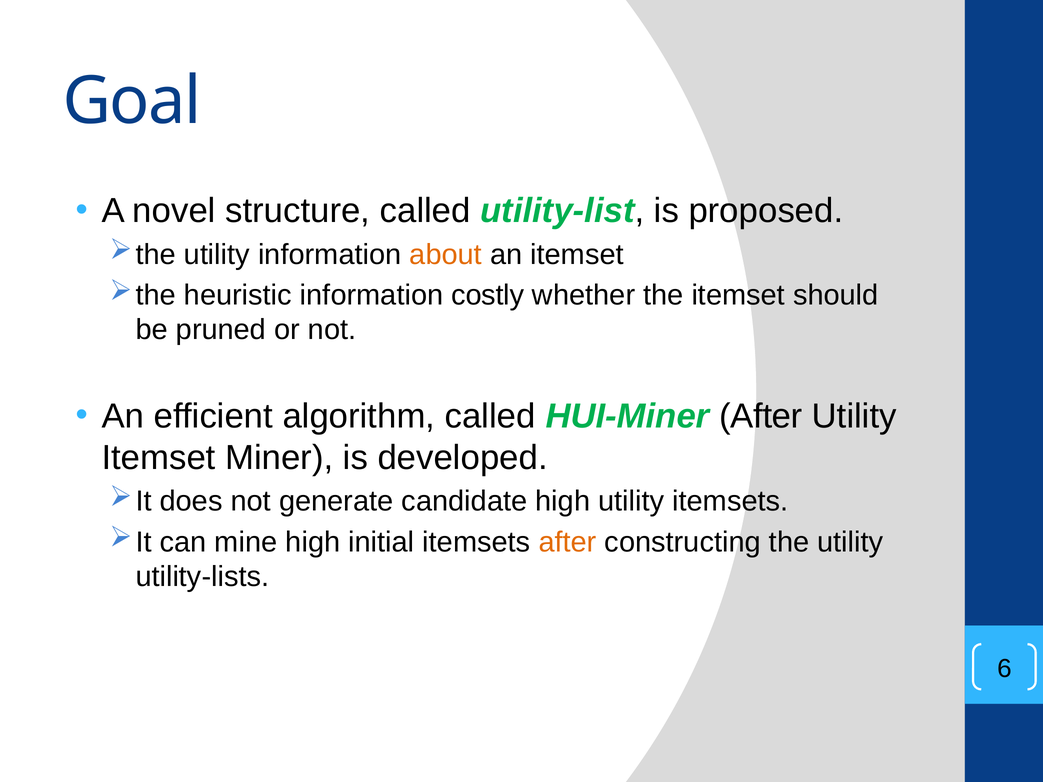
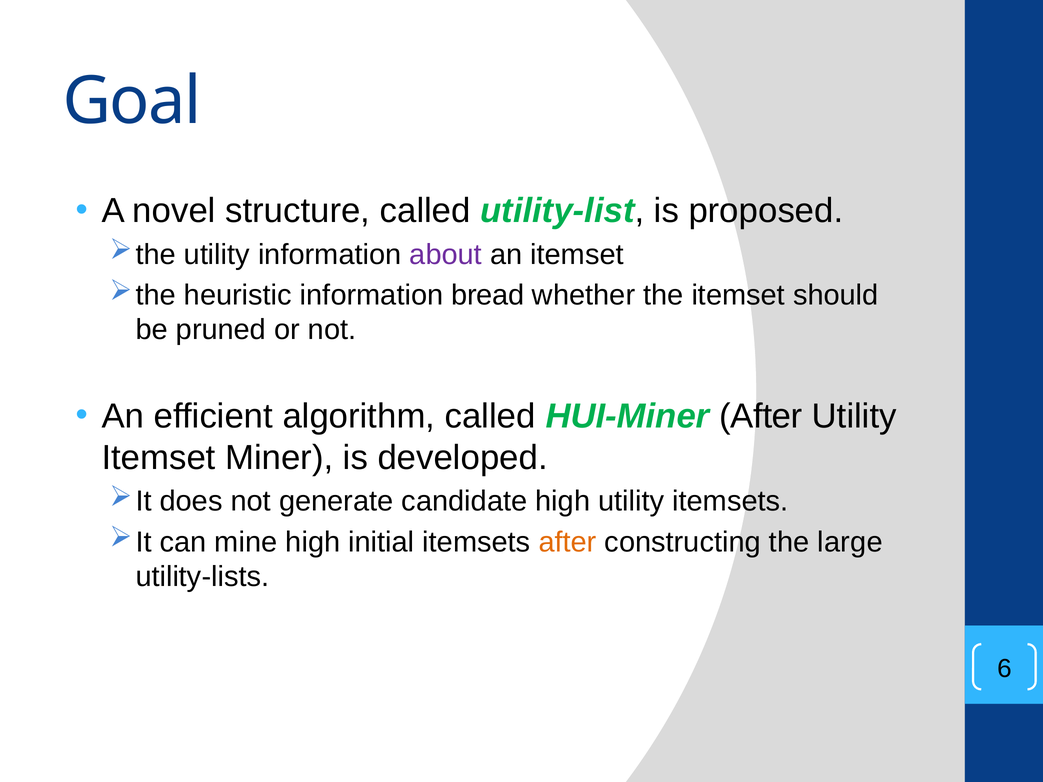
about colour: orange -> purple
costly: costly -> bread
the utility: utility -> large
